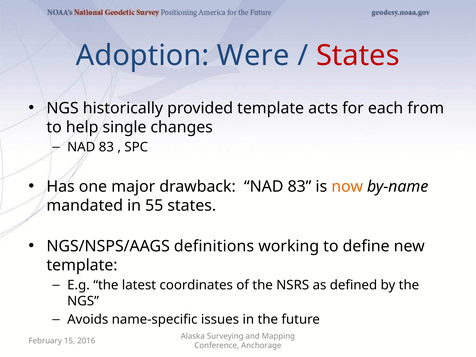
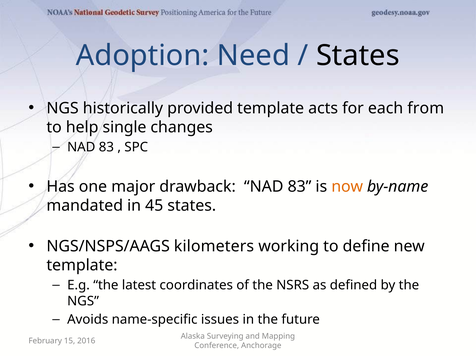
Were: Were -> Need
States at (358, 56) colour: red -> black
55: 55 -> 45
definitions: definitions -> kilometers
